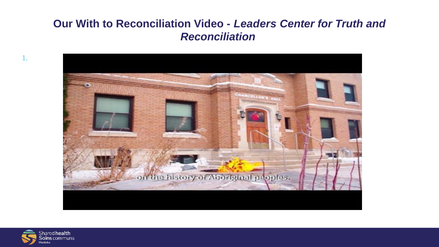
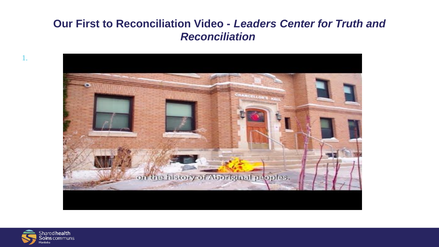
With: With -> First
